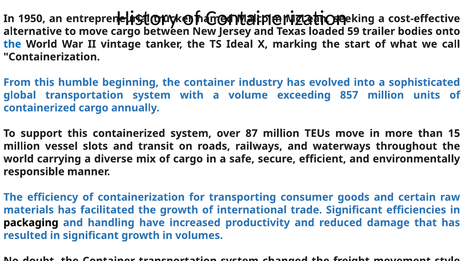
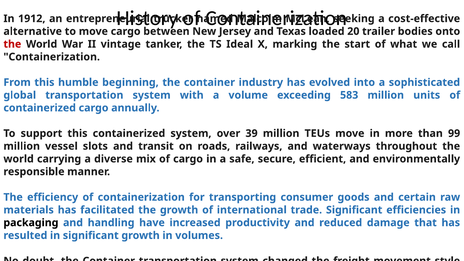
1950: 1950 -> 1912
59: 59 -> 20
the at (12, 44) colour: blue -> red
857: 857 -> 583
87: 87 -> 39
15: 15 -> 99
